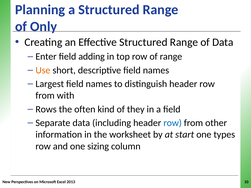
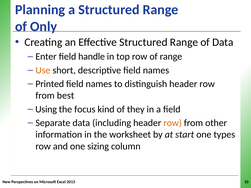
adding: adding -> handle
Largest: Largest -> Printed
with: with -> best
Rows: Rows -> Using
often: often -> focus
row at (173, 123) colour: blue -> orange
